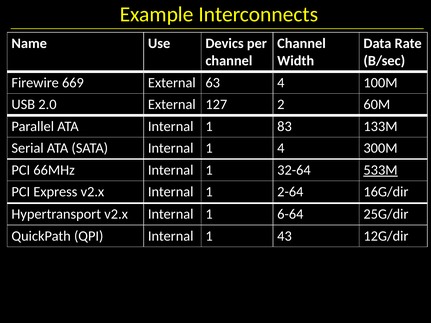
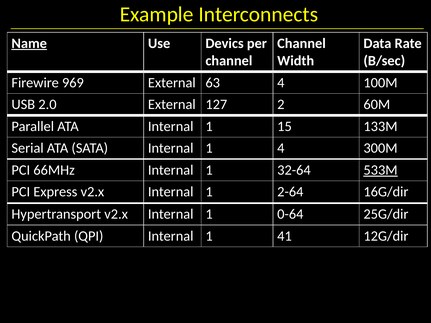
Name underline: none -> present
669: 669 -> 969
83: 83 -> 15
6-64: 6-64 -> 0-64
43: 43 -> 41
